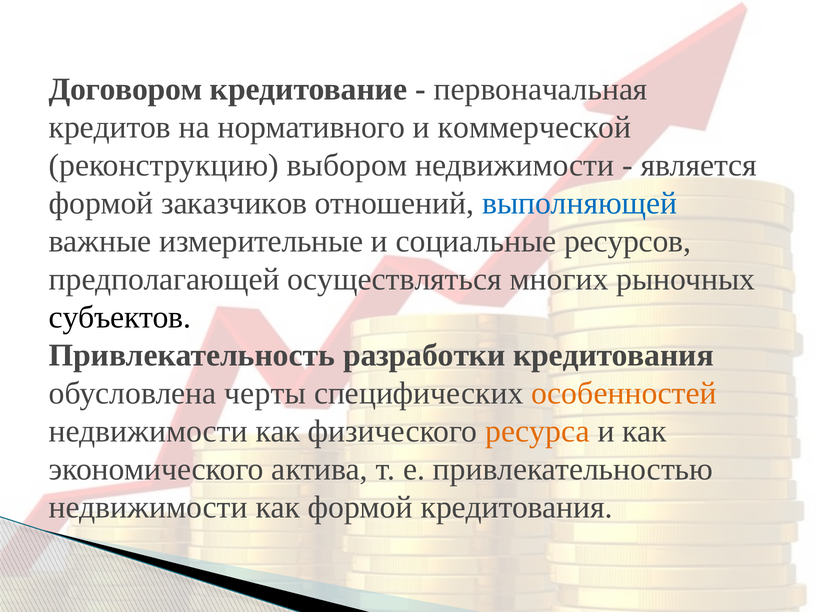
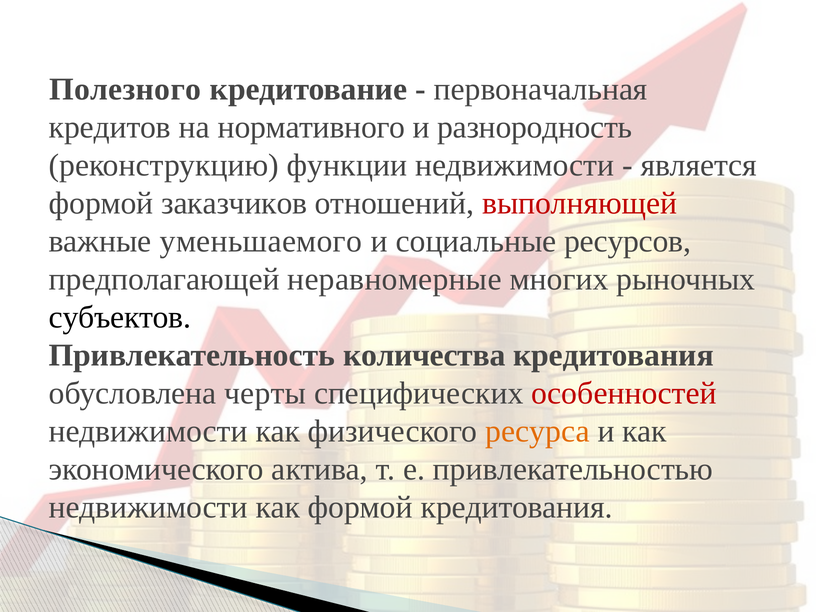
Договором: Договором -> Полезного
коммерческой: коммерческой -> разнородность
выбором: выбором -> функции
выполняющей colour: blue -> red
измерительные: измерительные -> уменьшаемого
осуществляться: осуществляться -> неравномерные
разработки: разработки -> количества
особенностей colour: orange -> red
